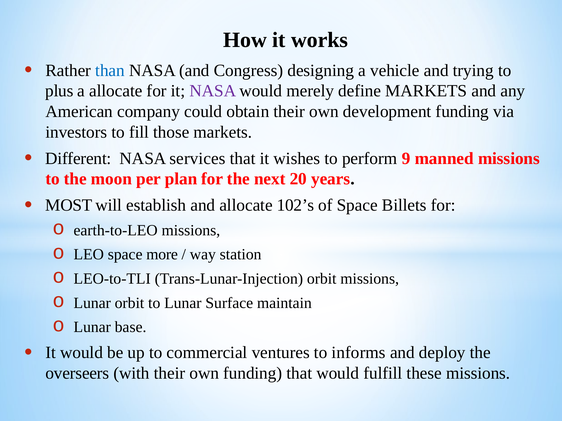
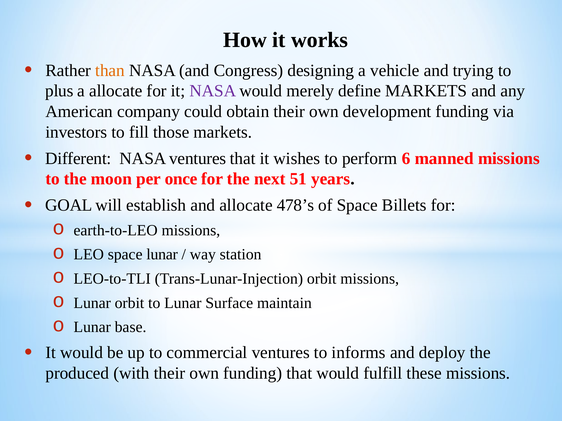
than colour: blue -> orange
NASA services: services -> ventures
9: 9 -> 6
plan: plan -> once
20: 20 -> 51
MOST: MOST -> GOAL
102’s: 102’s -> 478’s
space more: more -> lunar
overseers: overseers -> produced
